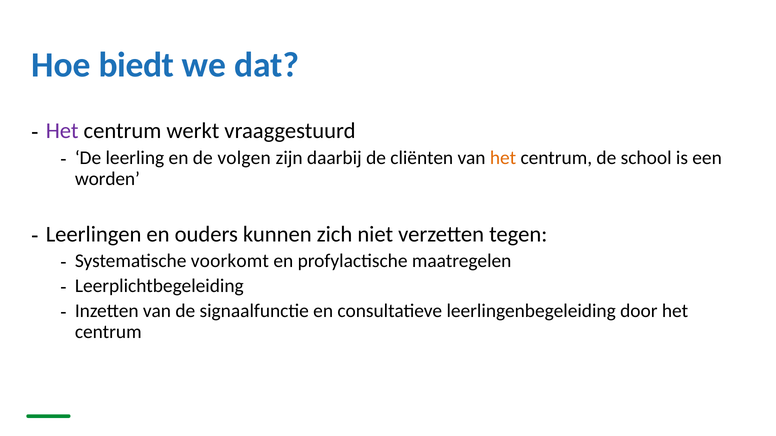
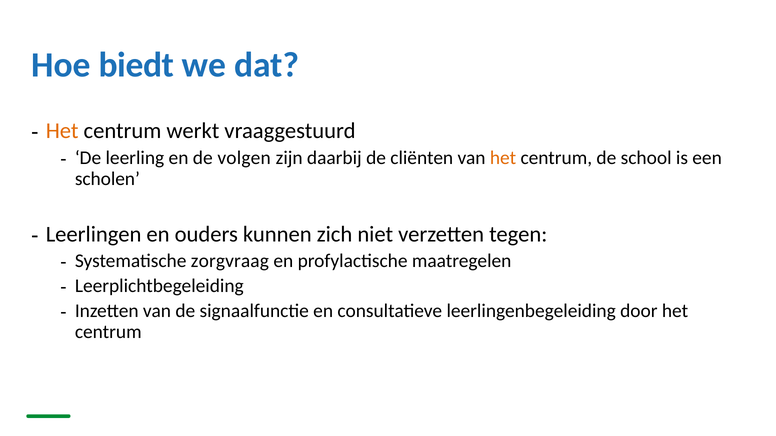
Het at (62, 131) colour: purple -> orange
worden: worden -> scholen
voorkomt: voorkomt -> zorgvraag
